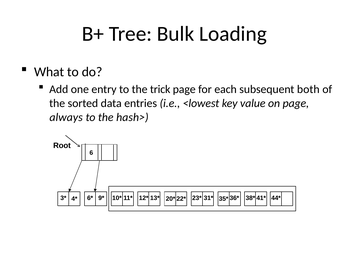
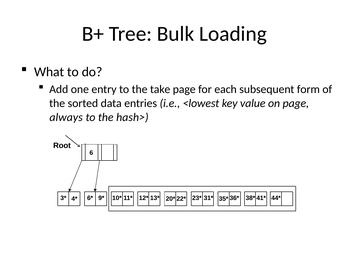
trick: trick -> take
both: both -> form
